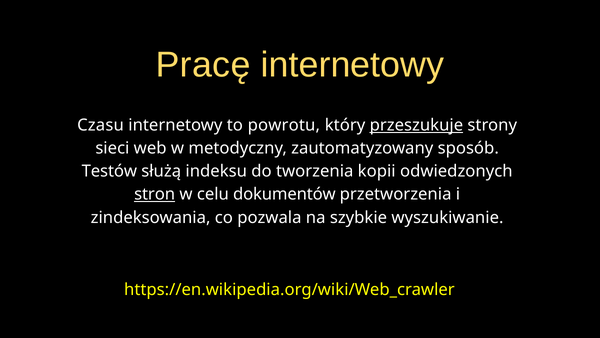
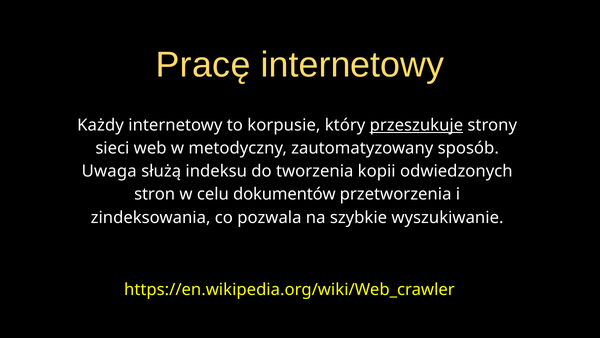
Czasu: Czasu -> Każdy
powrotu: powrotu -> korpusie
Testów: Testów -> Uwaga
stron underline: present -> none
